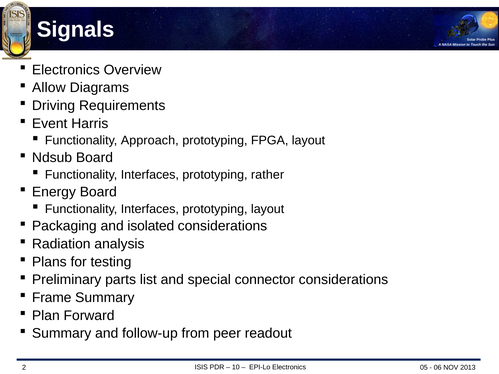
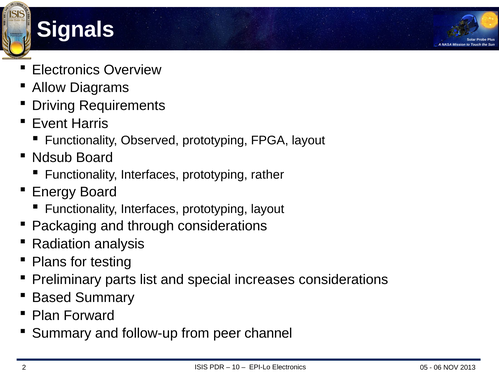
Approach: Approach -> Observed
isolated: isolated -> through
connector: connector -> increases
Frame: Frame -> Based
readout: readout -> channel
